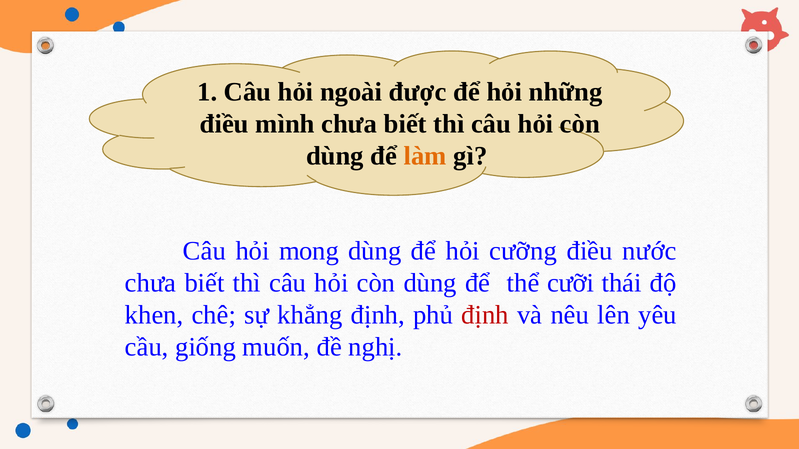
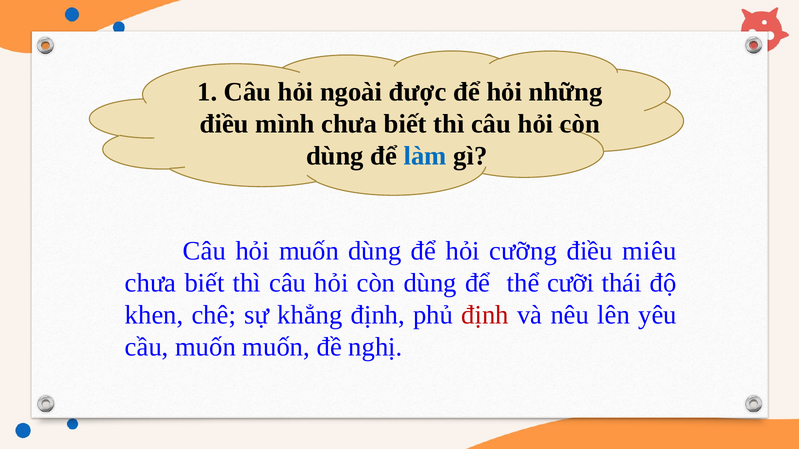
làm colour: orange -> blue
hỏi mong: mong -> muốn
nước: nước -> miêu
cầu giống: giống -> muốn
